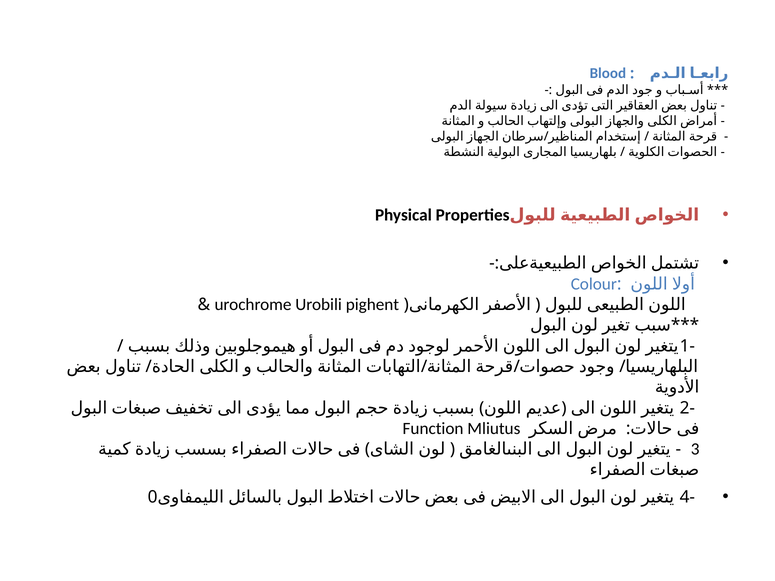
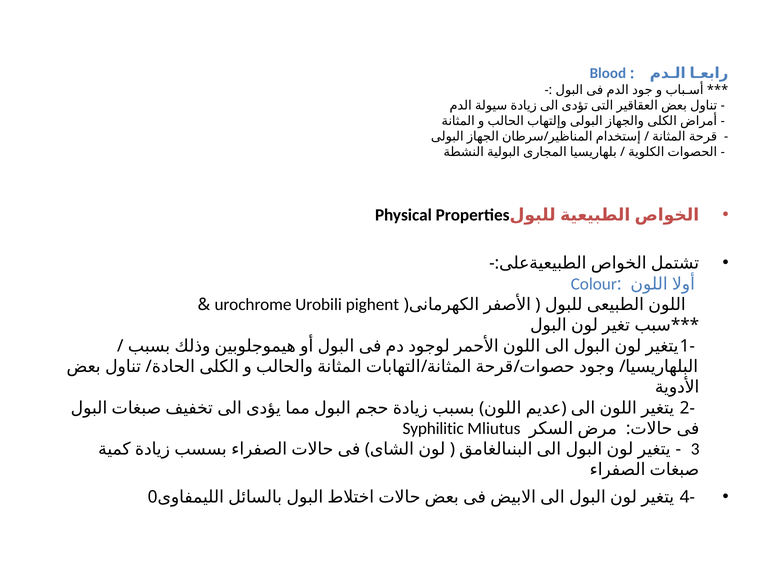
Function: Function -> Syphilitic
